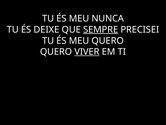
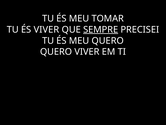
NUNCA: NUNCA -> TOMAR
ÉS DEIXE: DEIXE -> VIVER
VIVER at (87, 52) underline: present -> none
